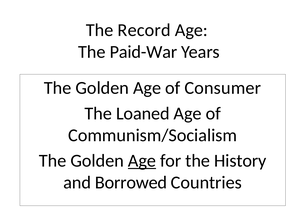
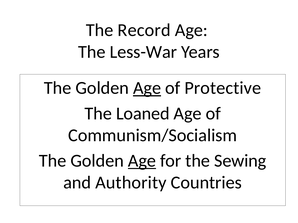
Paid-War: Paid-War -> Less-War
Age at (147, 88) underline: none -> present
Consumer: Consumer -> Protective
History: History -> Sewing
Borrowed: Borrowed -> Authority
